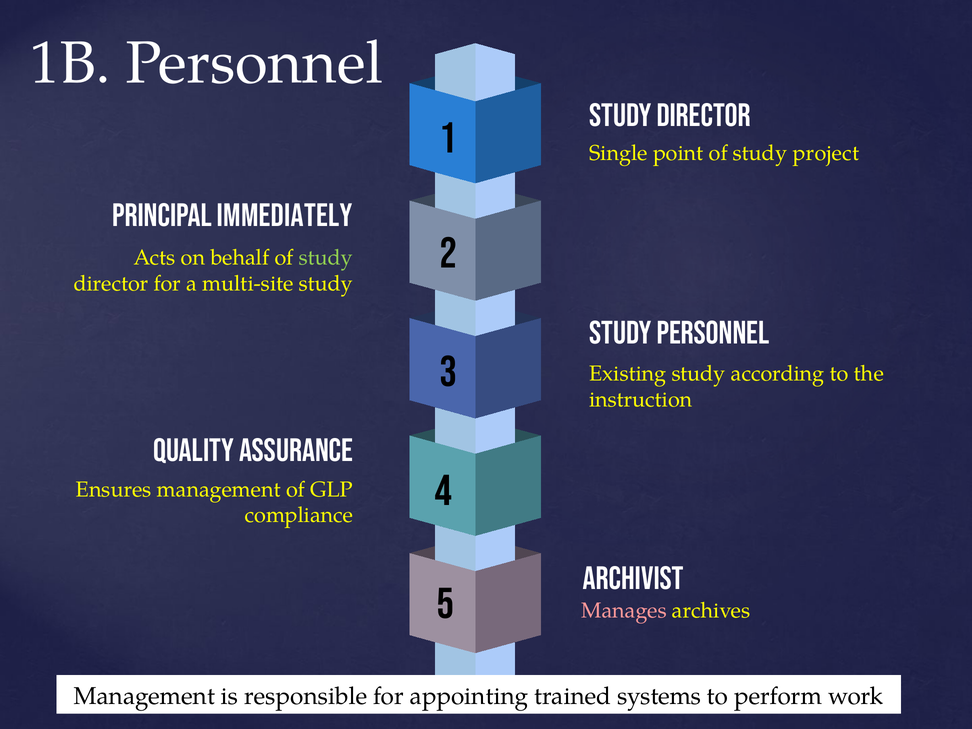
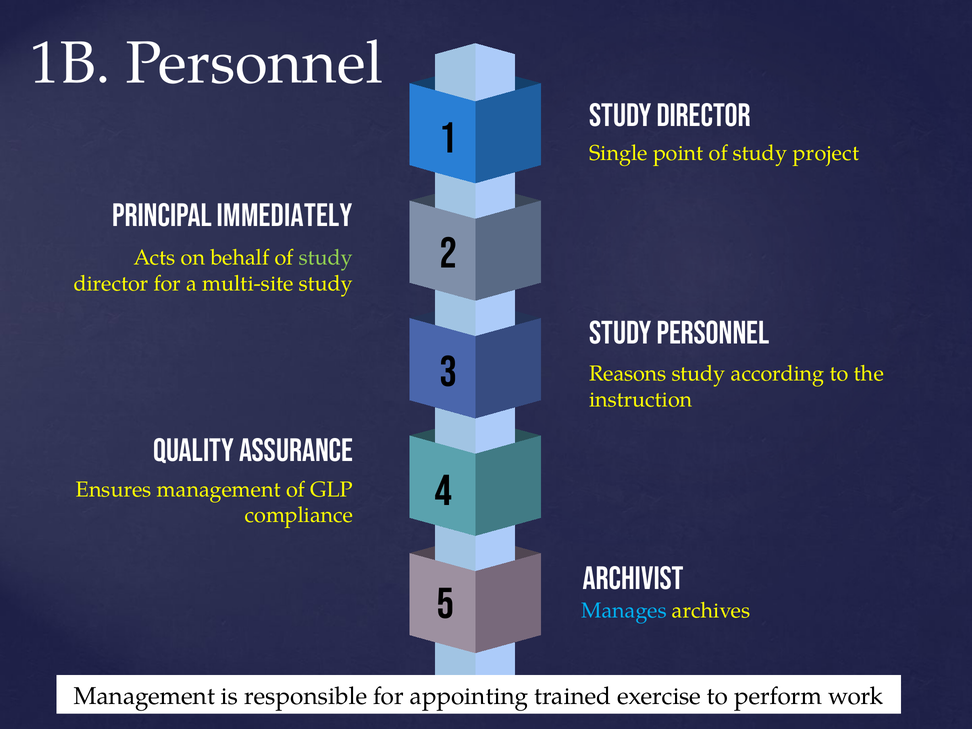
Existing: Existing -> Reasons
Manages colour: pink -> light blue
systems: systems -> exercise
